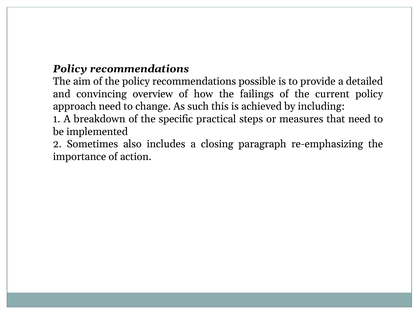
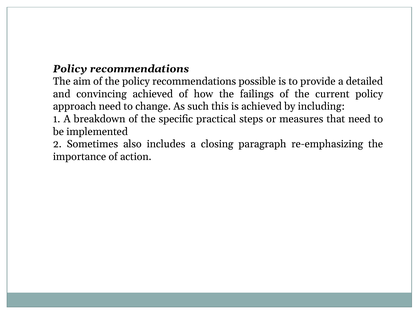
convincing overview: overview -> achieved
